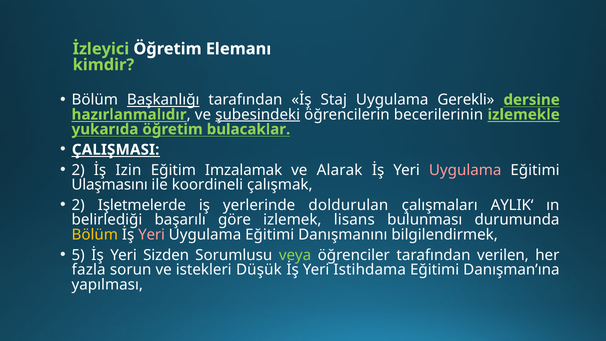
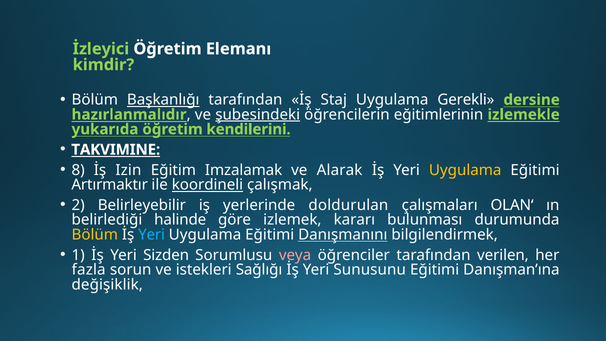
becerilerinin: becerilerinin -> eğitimlerinin
bulacaklar: bulacaklar -> kendilerini
ÇALIŞMASI: ÇALIŞMASI -> TAKVIMINE
2 at (78, 170): 2 -> 8
Uygulama at (465, 170) colour: pink -> yellow
Ulaşmasını: Ulaşmasını -> Artırmaktır
koordineli underline: none -> present
Işletmelerde: Işletmelerde -> Belirleyebilir
AYLIK‘: AYLIK‘ -> OLAN‘
başarılı: başarılı -> halinde
lisans: lisans -> kararı
Yeri at (152, 235) colour: pink -> light blue
Danışmanını underline: none -> present
5: 5 -> 1
veya colour: light green -> pink
Düşük: Düşük -> Sağlığı
Istihdama: Istihdama -> Sunusunu
yapılması: yapılması -> değişiklik
